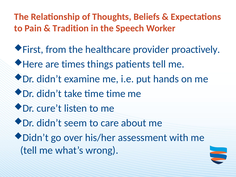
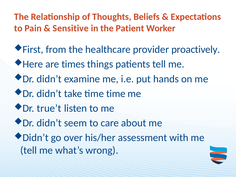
Tradition: Tradition -> Sensitive
Speech: Speech -> Patient
cure’t: cure’t -> true’t
